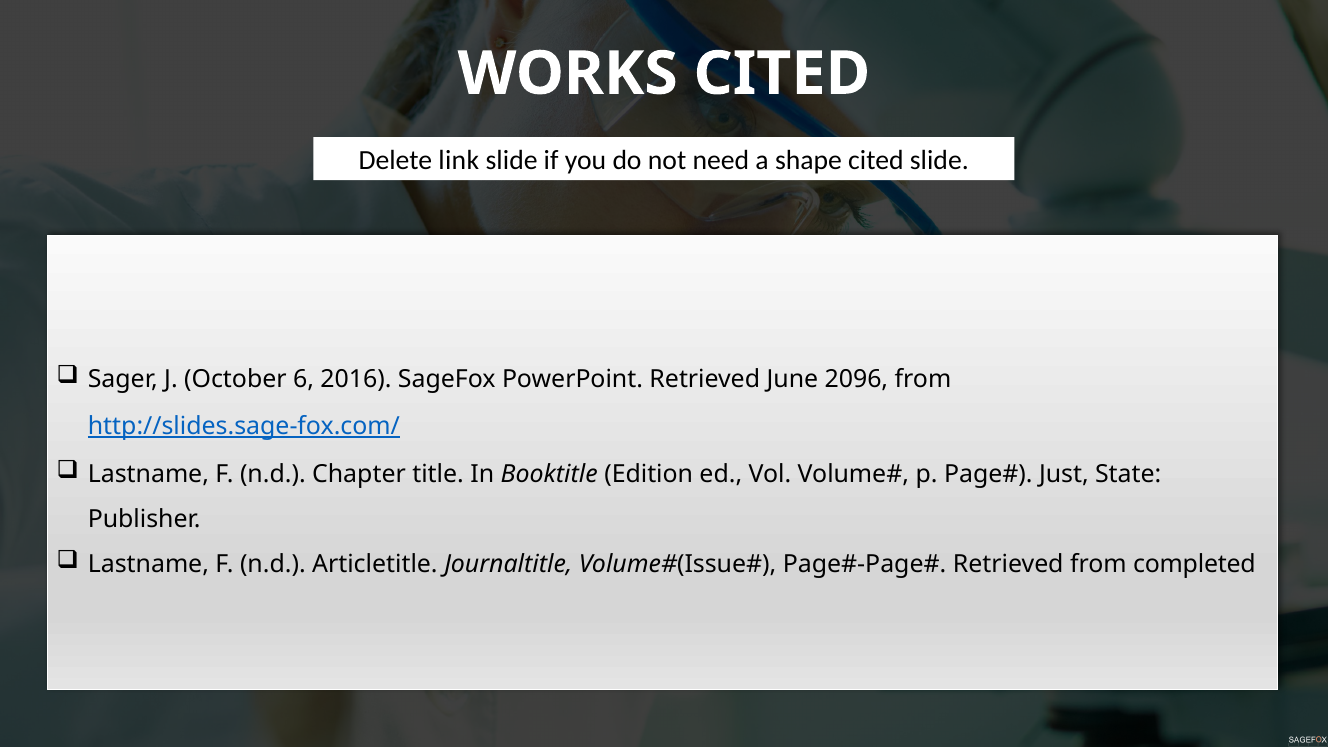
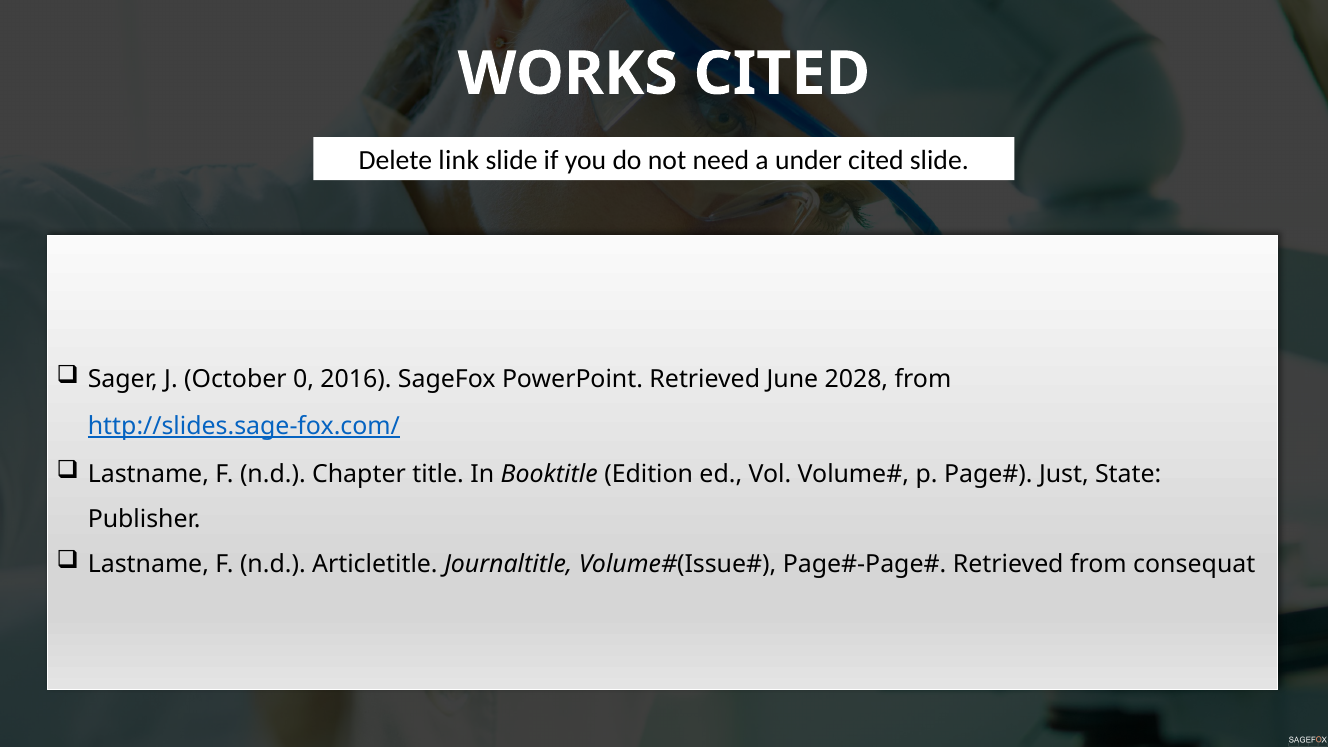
shape: shape -> under
6: 6 -> 0
2096: 2096 -> 2028
completed: completed -> consequat
